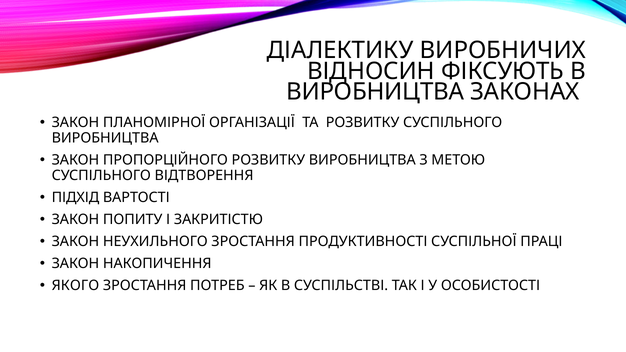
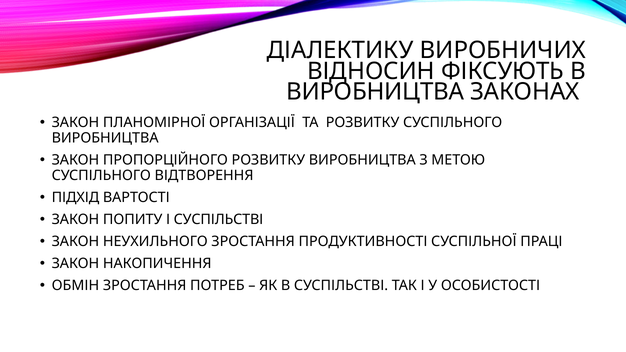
І ЗАКРИТІСТЮ: ЗАКРИТІСТЮ -> СУСПІЛЬСТВІ
ЯКОГО: ЯКОГО -> ОБМІН
